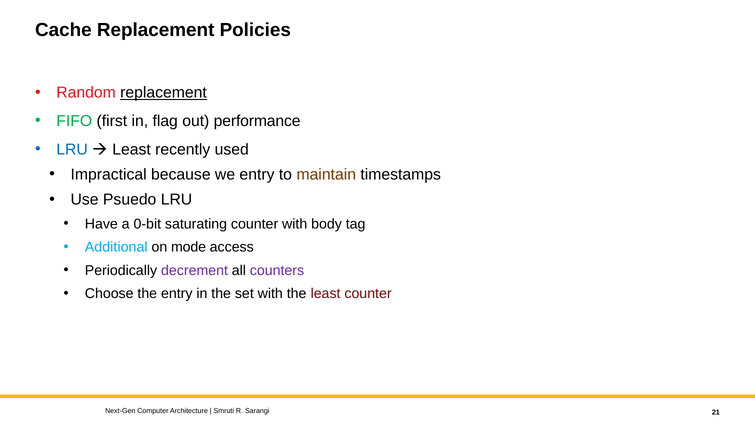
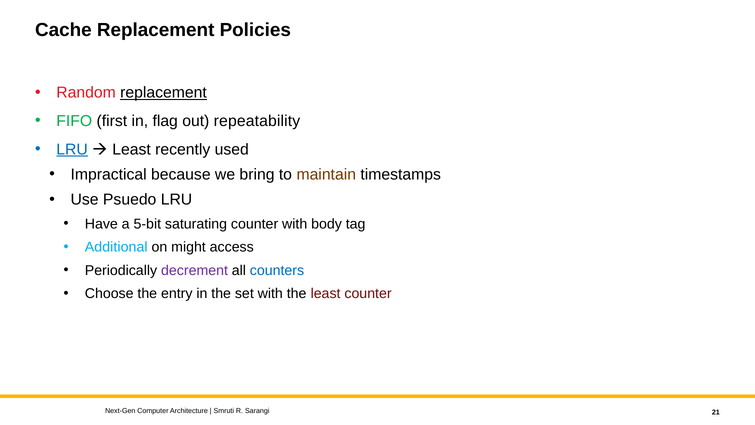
performance: performance -> repeatability
LRU at (72, 149) underline: none -> present
we entry: entry -> bring
0-bit: 0-bit -> 5-bit
mode: mode -> might
counters colour: purple -> blue
